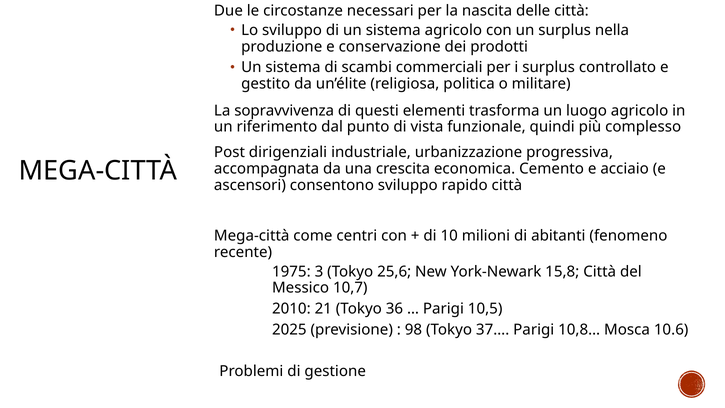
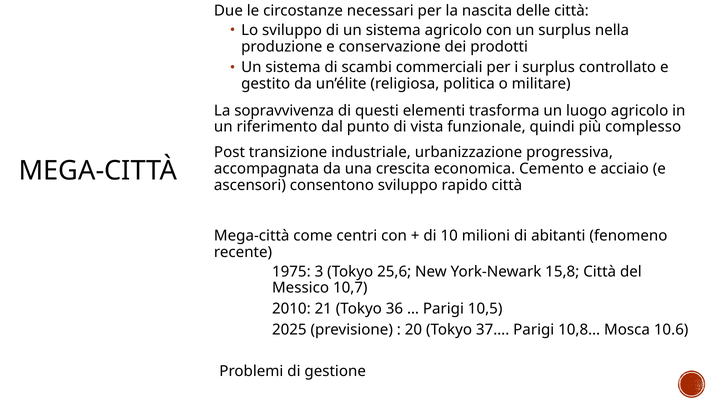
dirigenziali: dirigenziali -> transizione
98: 98 -> 20
